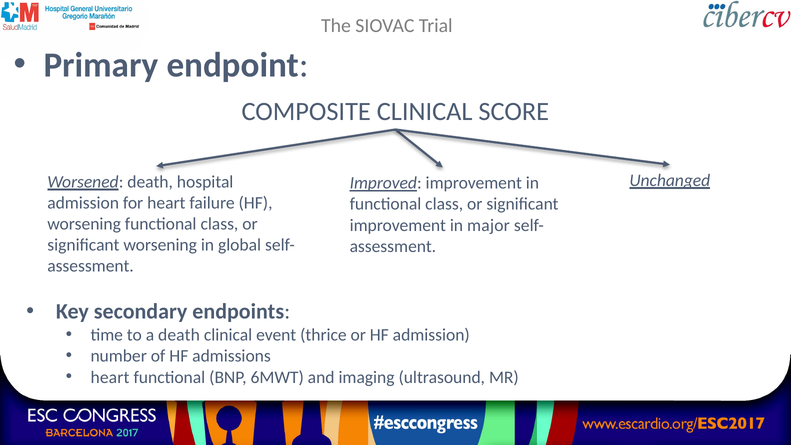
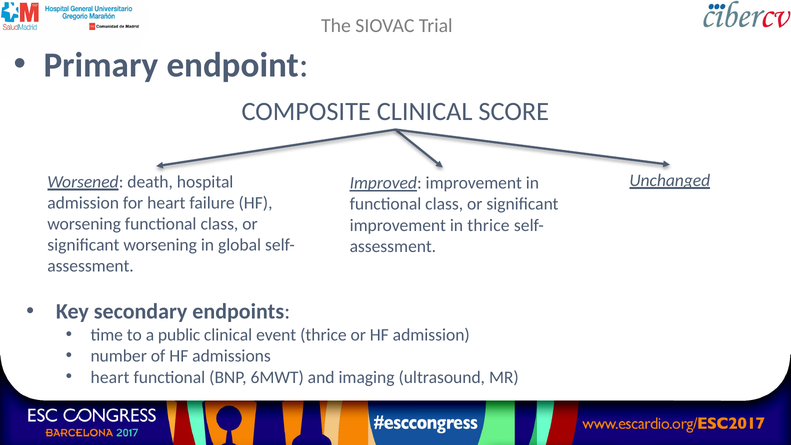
in major: major -> thrice
a death: death -> public
